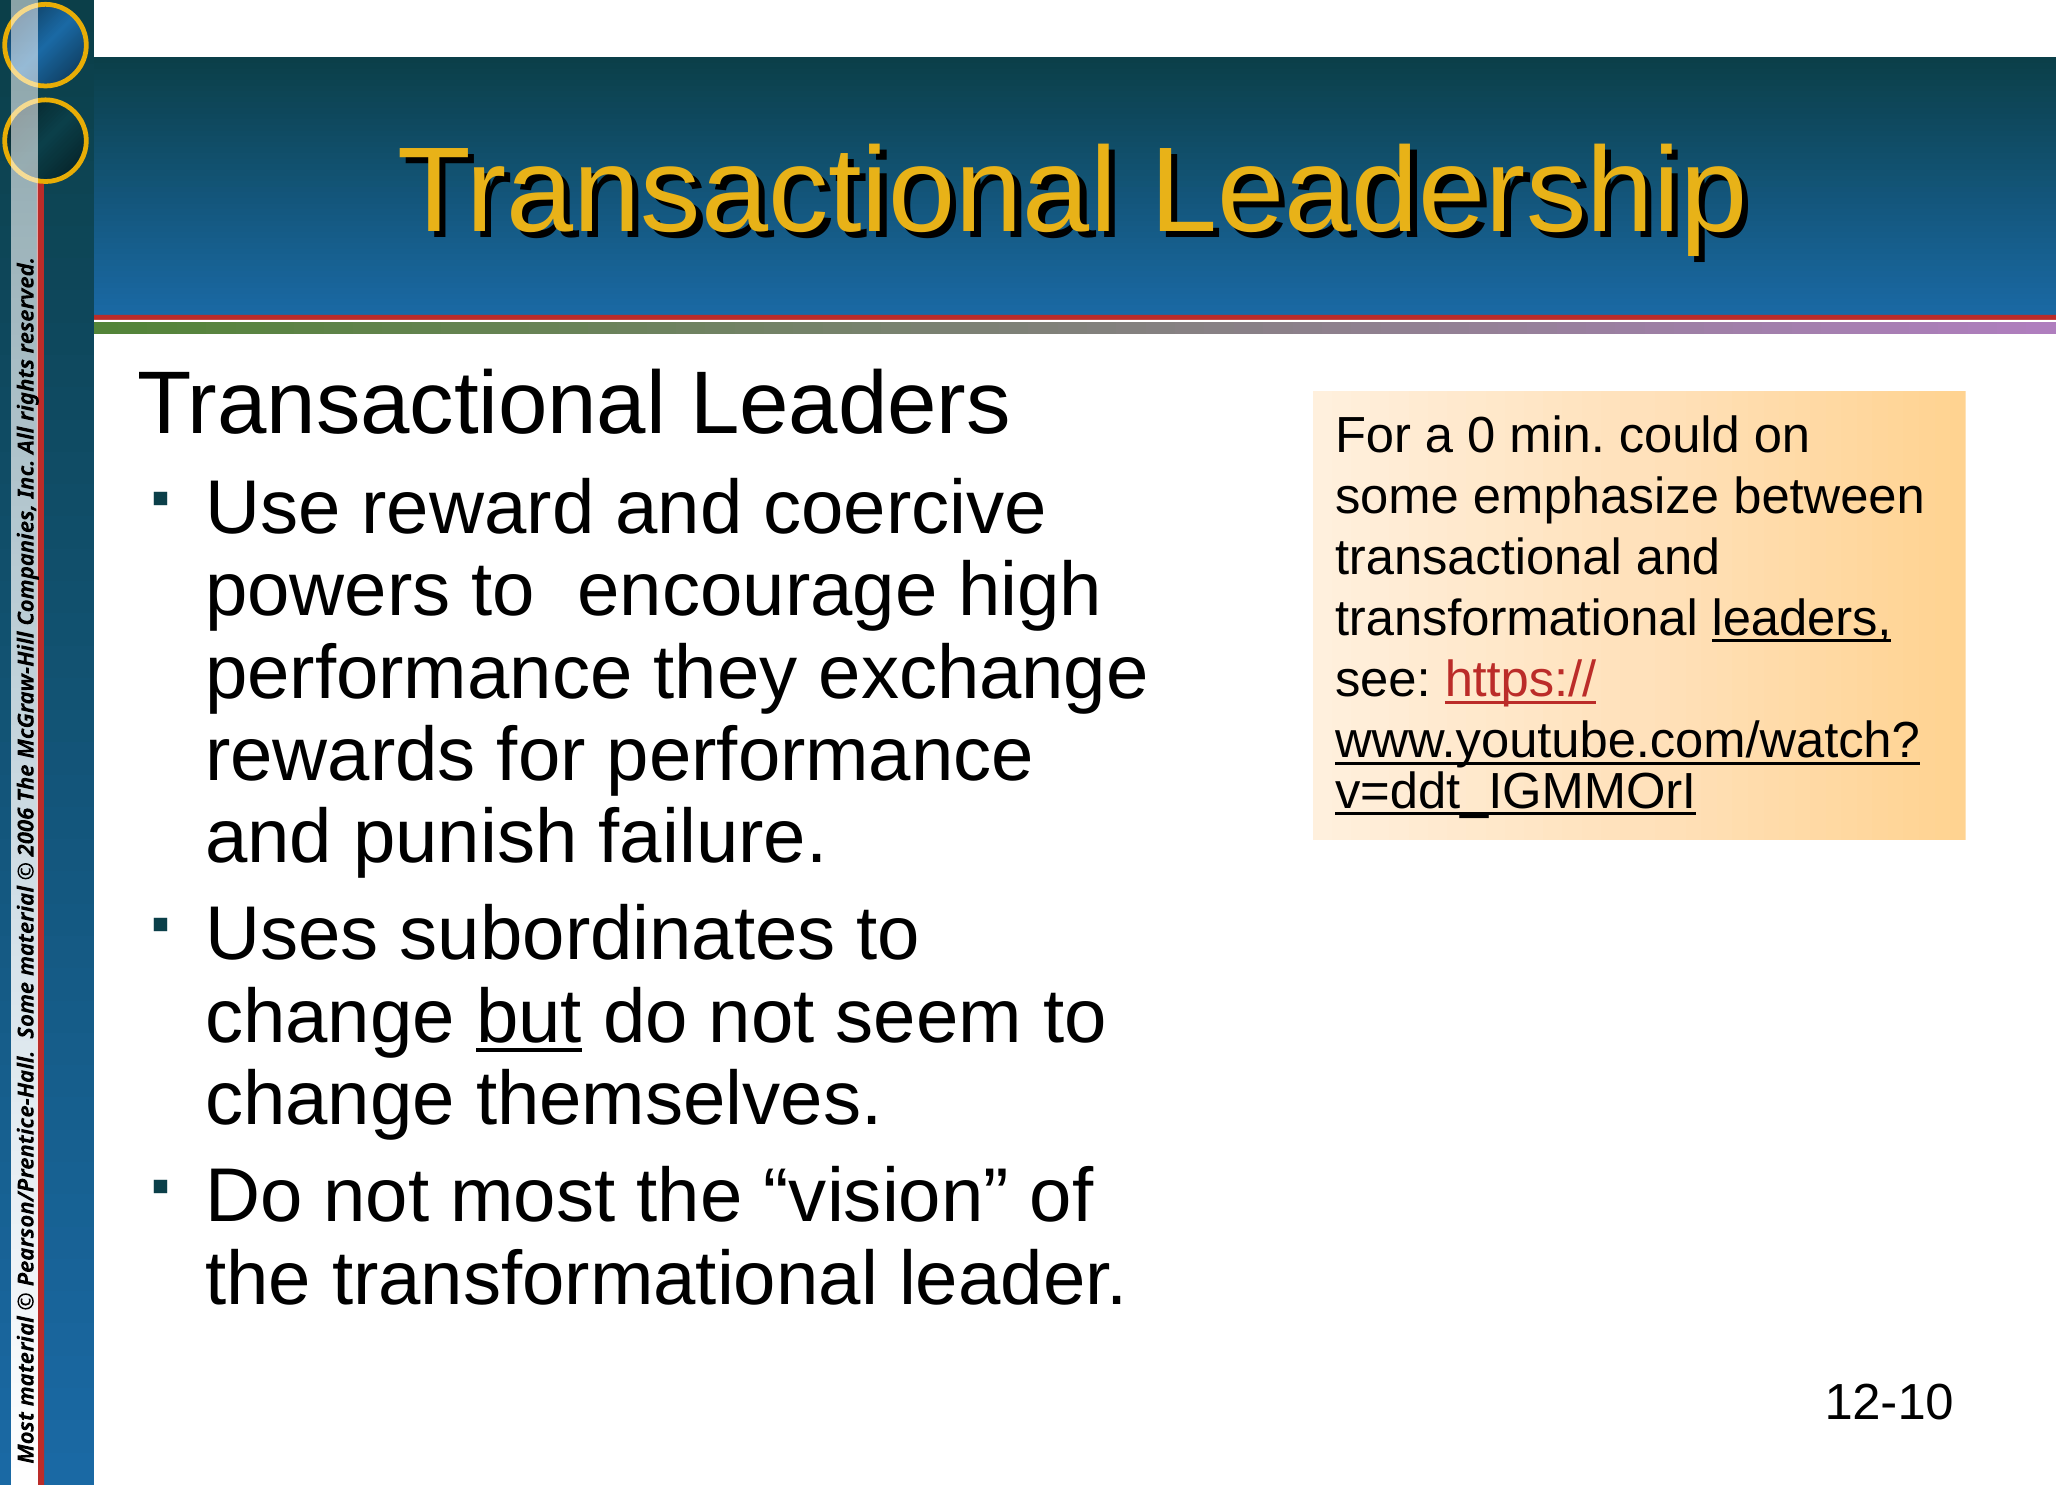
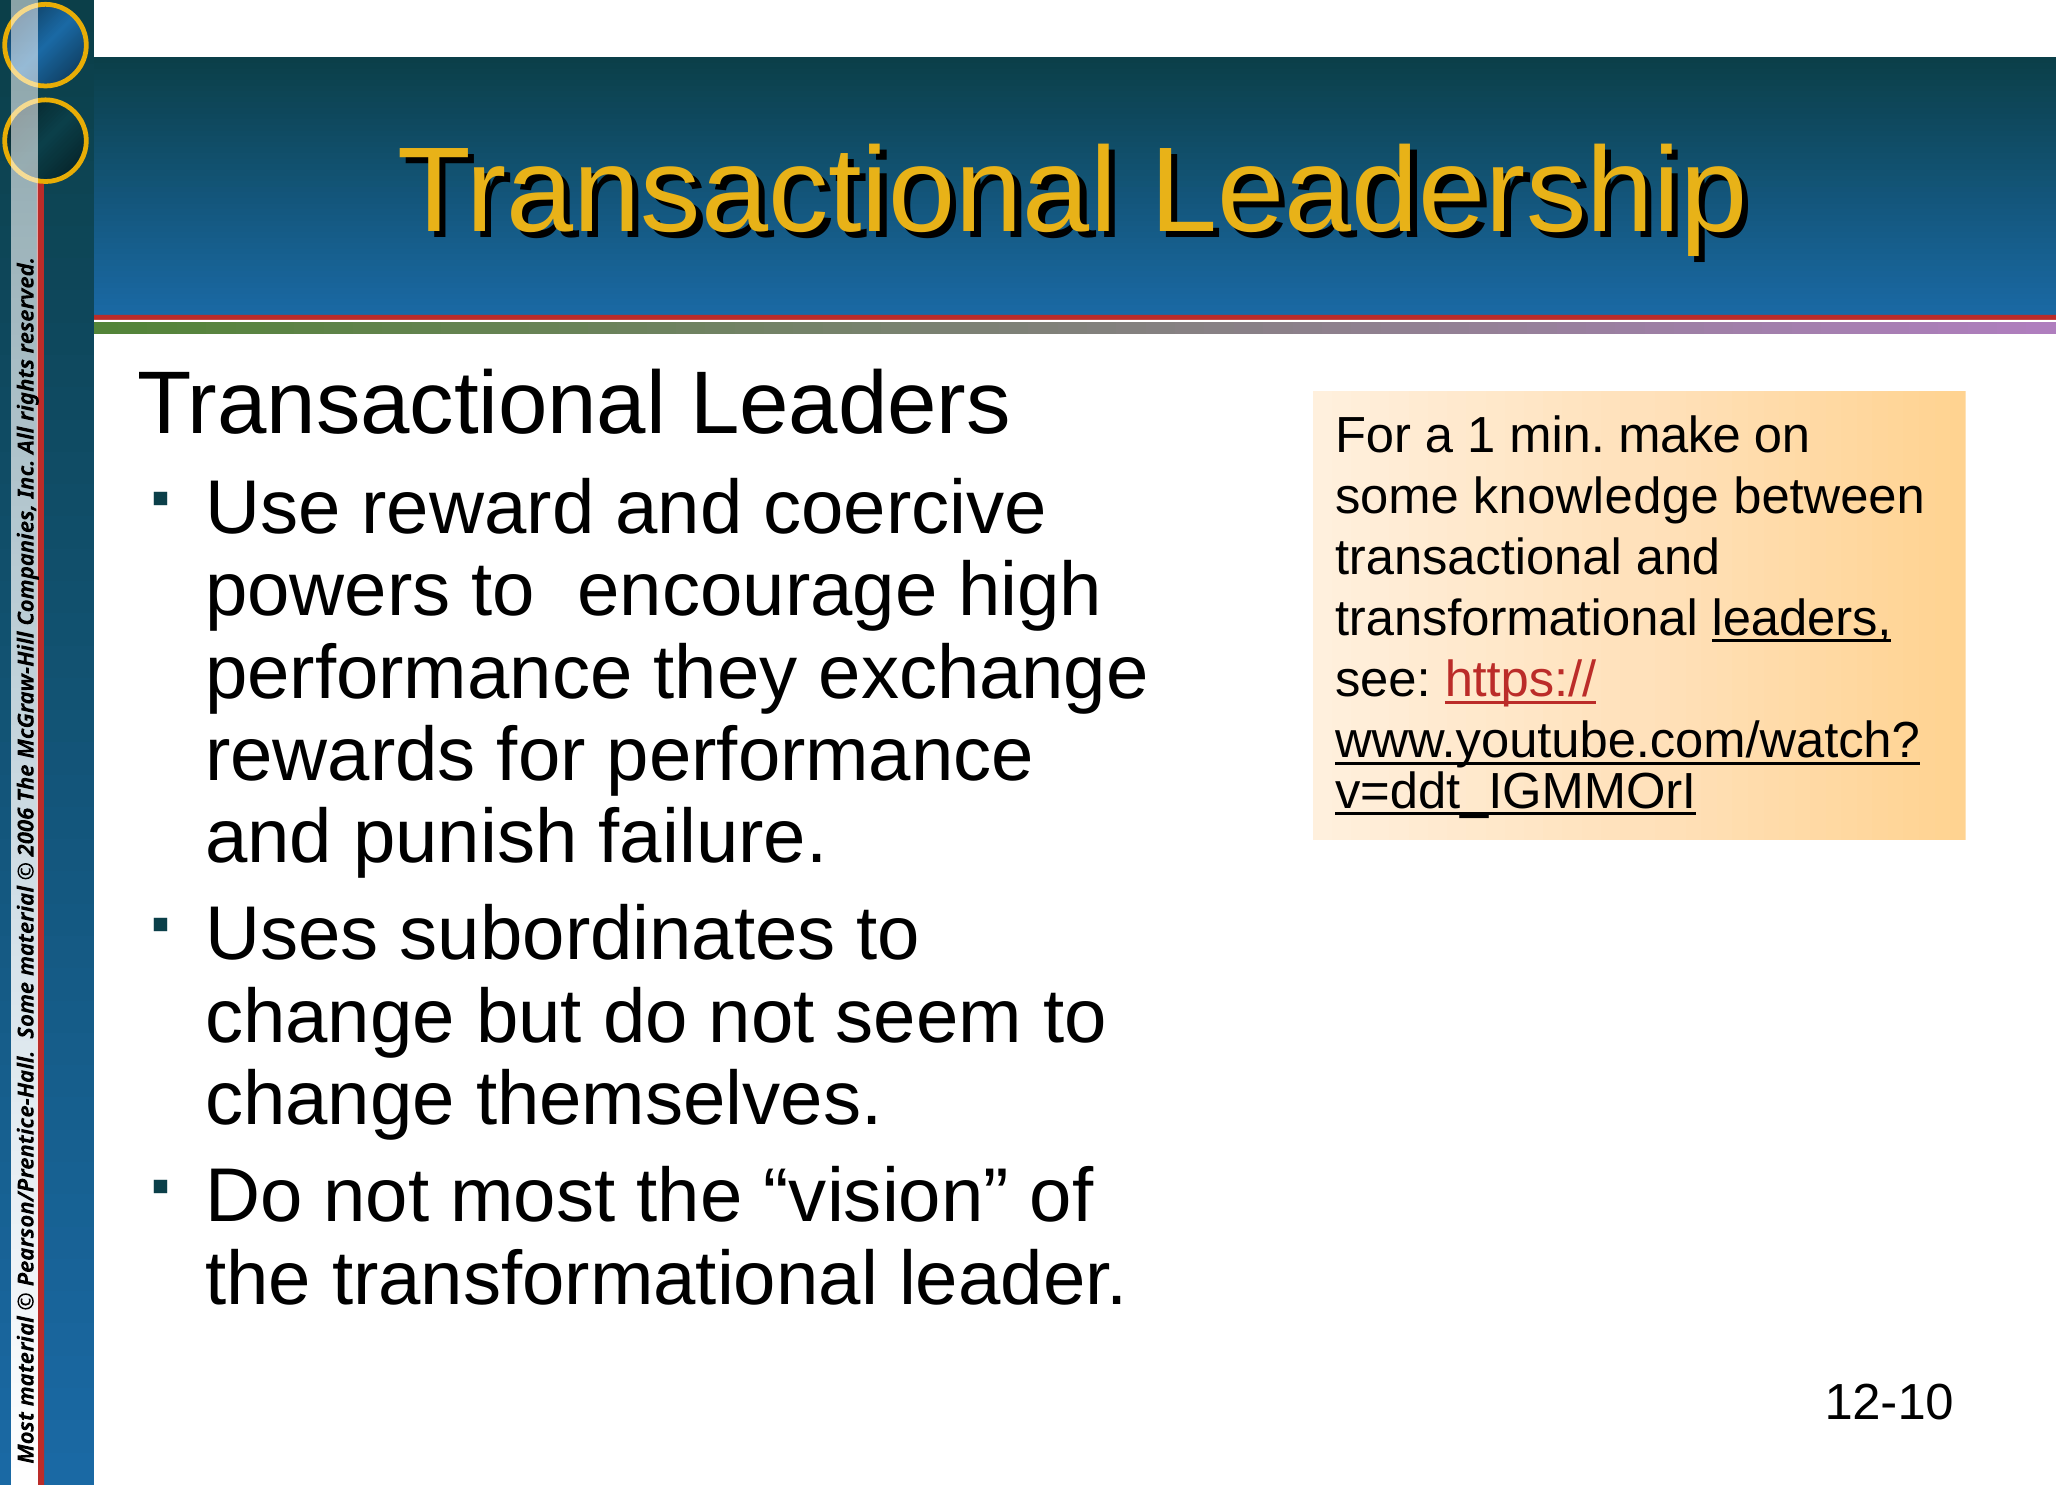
a 0: 0 -> 1
could: could -> make
emphasize: emphasize -> knowledge
but underline: present -> none
